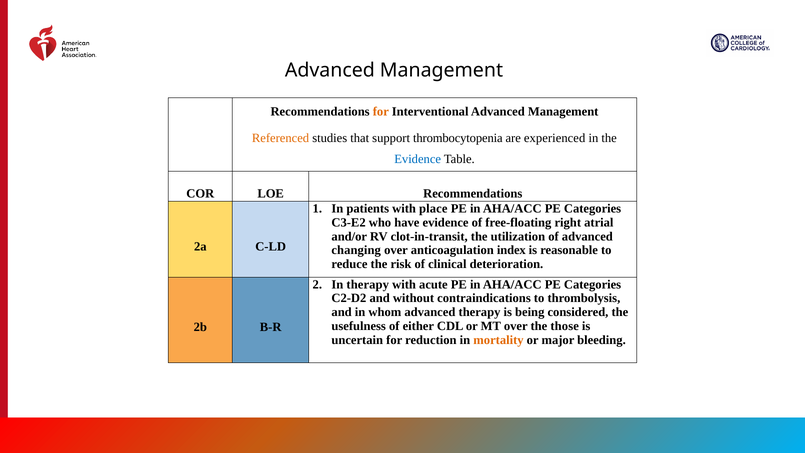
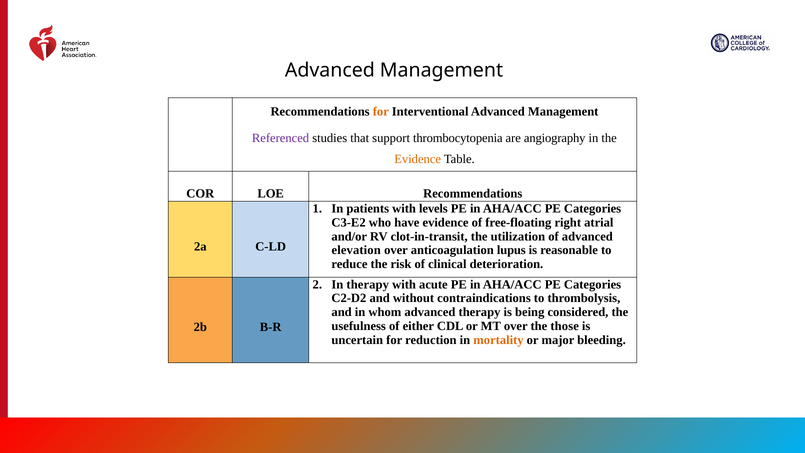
Referenced colour: orange -> purple
experienced: experienced -> angiography
Evidence at (418, 159) colour: blue -> orange
place: place -> levels
changing: changing -> elevation
index: index -> lupus
